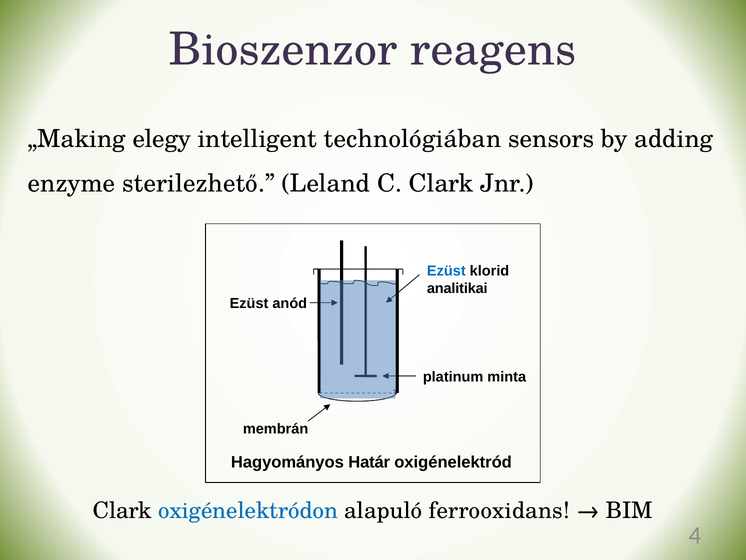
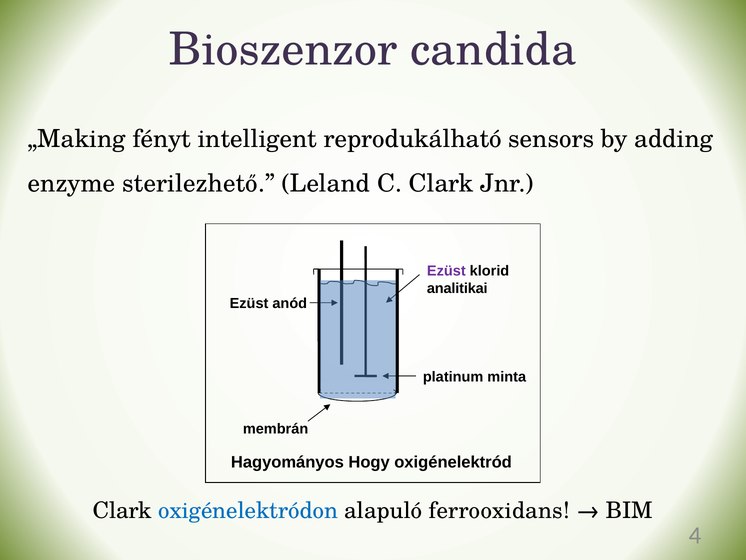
reagens: reagens -> candida
elegy: elegy -> fényt
technológiában: technológiában -> reprodukálható
Ezüst at (446, 271) colour: blue -> purple
Határ: Határ -> Hogy
